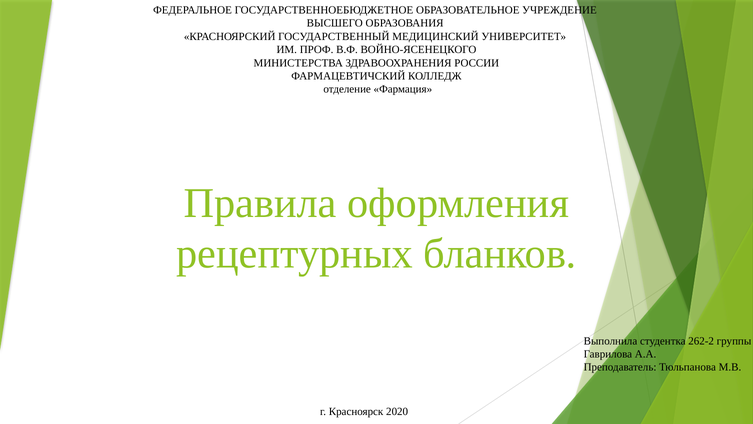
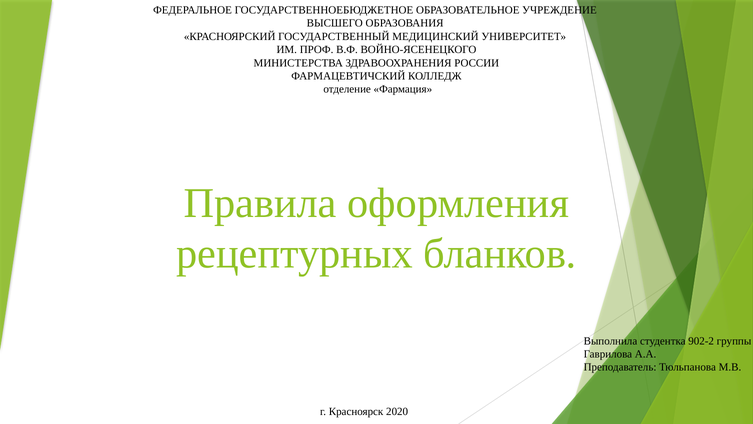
262-2: 262-2 -> 902-2
